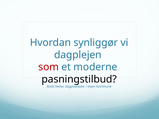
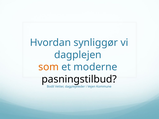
som colour: red -> orange
